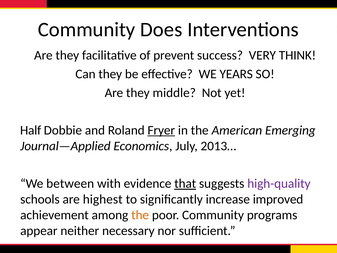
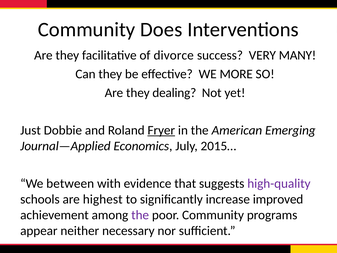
prevent: prevent -> divorce
THINK: THINK -> MANY
YEARS: YEARS -> MORE
middle: middle -> dealing
Half: Half -> Just
2013…: 2013… -> 2015…
that underline: present -> none
the at (140, 215) colour: orange -> purple
